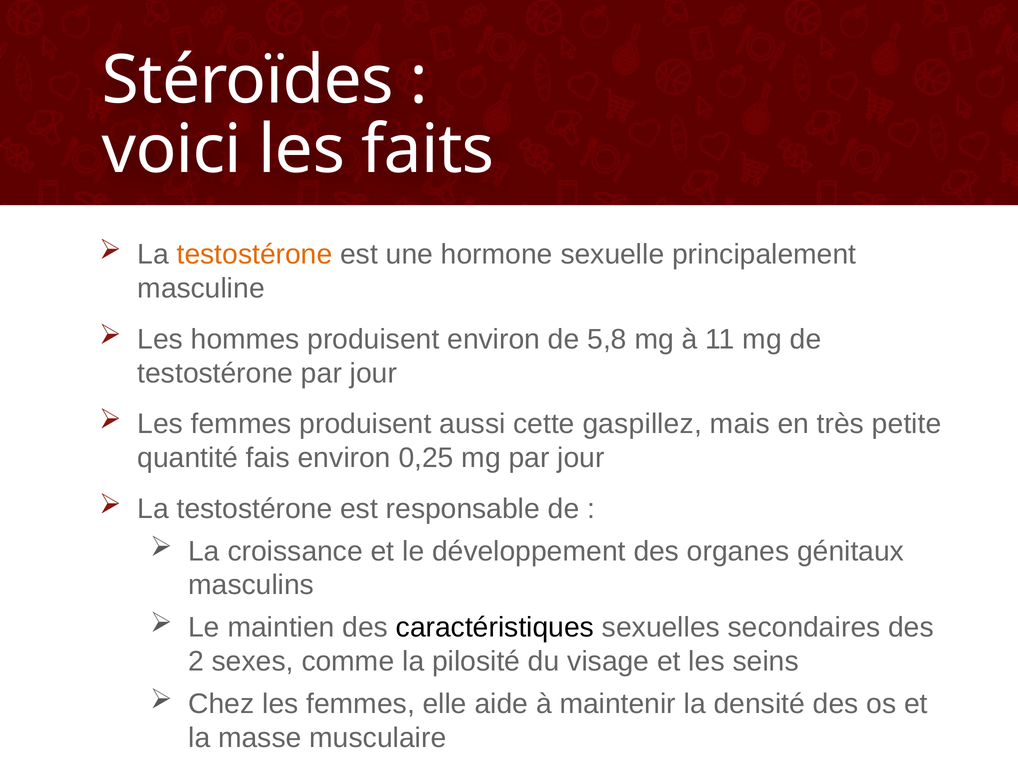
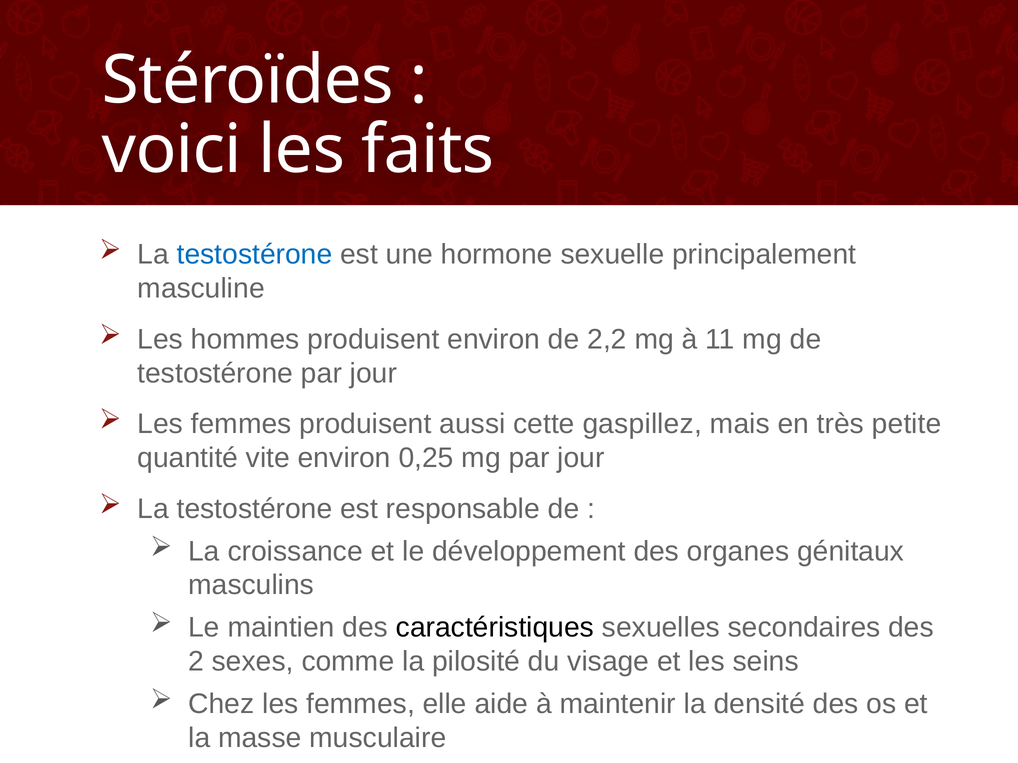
testostérone at (255, 255) colour: orange -> blue
5,8: 5,8 -> 2,2
fais: fais -> vite
